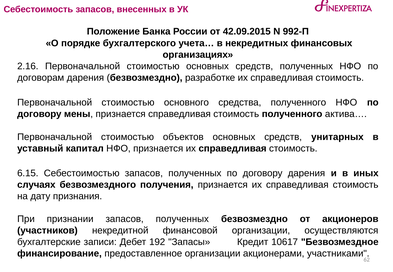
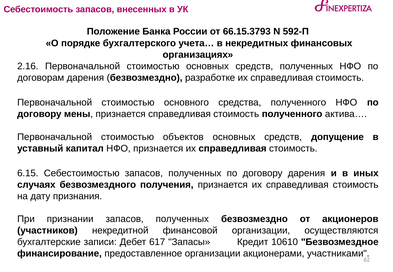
42.09.2015: 42.09.2015 -> 66.15.3793
992-П: 992-П -> 592-П
унитарных: унитарных -> допущение
192: 192 -> 617
10617: 10617 -> 10610
